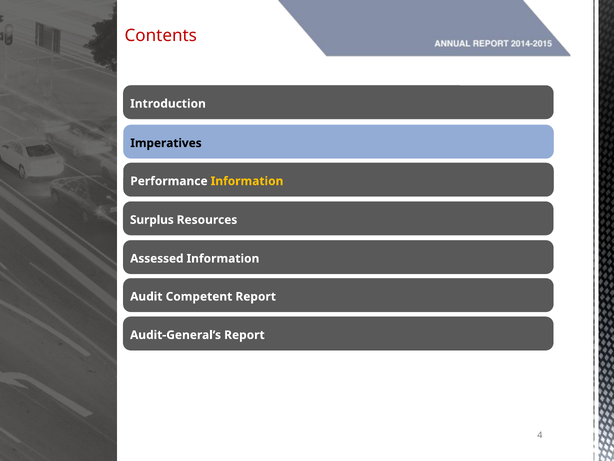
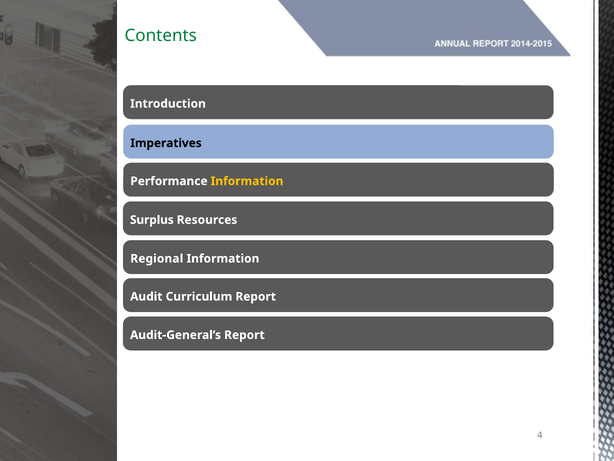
Contents colour: red -> green
Assessed: Assessed -> Regional
Competent: Competent -> Curriculum
